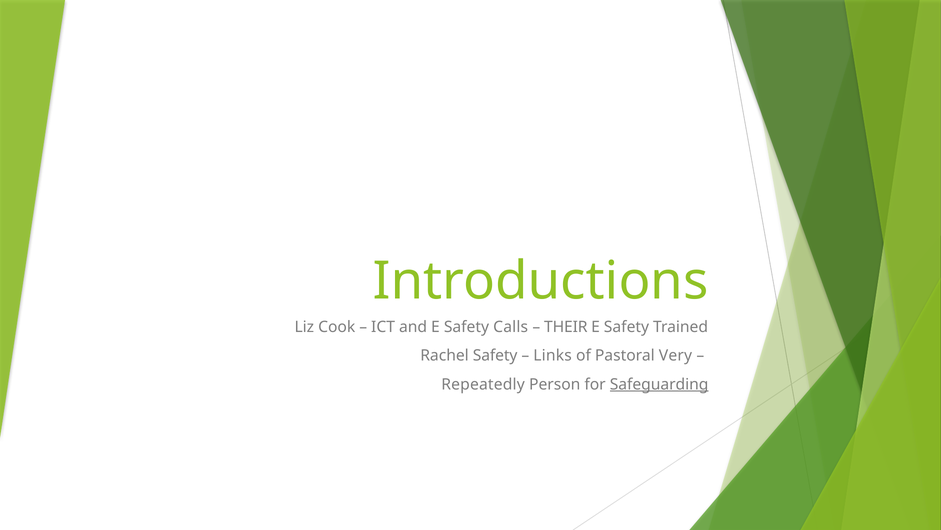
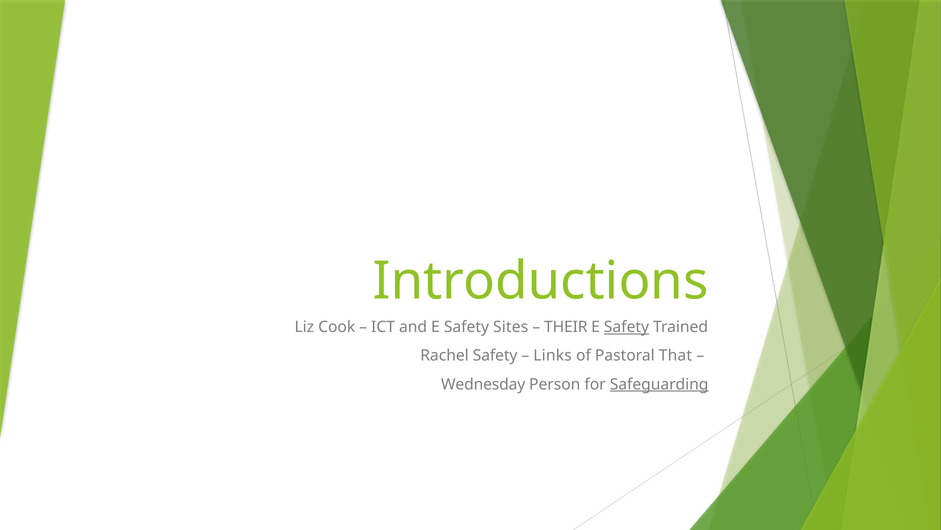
Calls: Calls -> Sites
Safety at (626, 327) underline: none -> present
Very: Very -> That
Repeatedly: Repeatedly -> Wednesday
